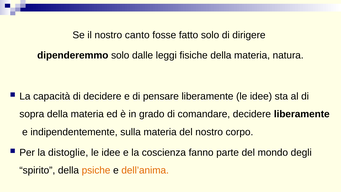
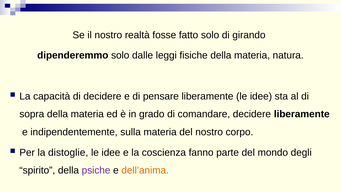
canto: canto -> realtà
dirigere: dirigere -> girando
psiche colour: orange -> purple
